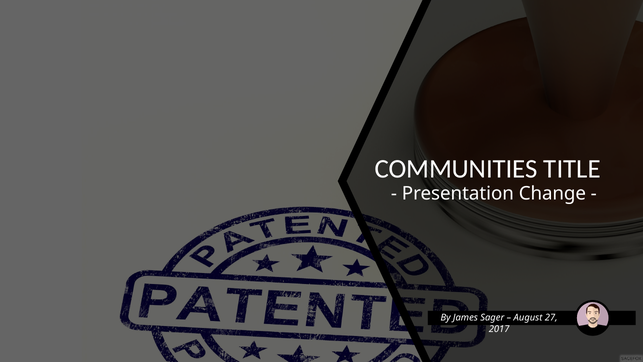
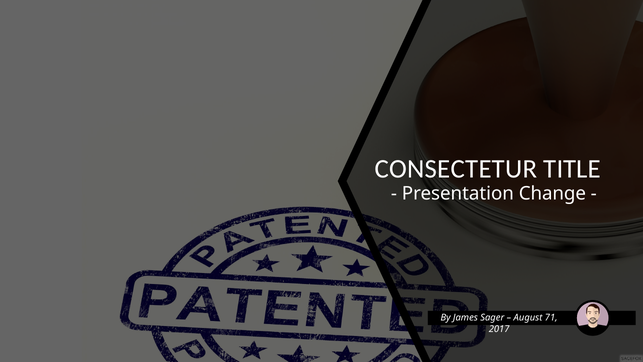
COMMUNITIES: COMMUNITIES -> CONSECTETUR
27: 27 -> 71
